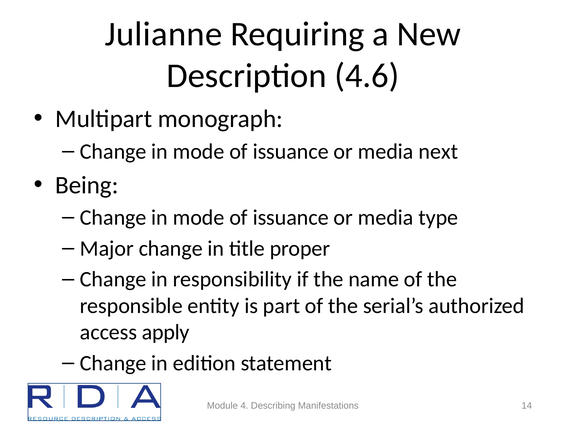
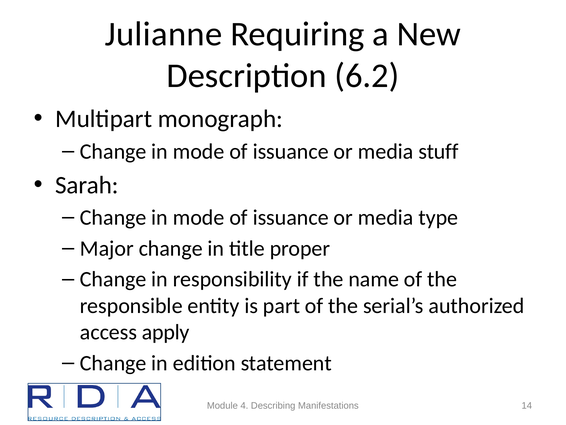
4.6: 4.6 -> 6.2
next: next -> stuff
Being: Being -> Sarah
